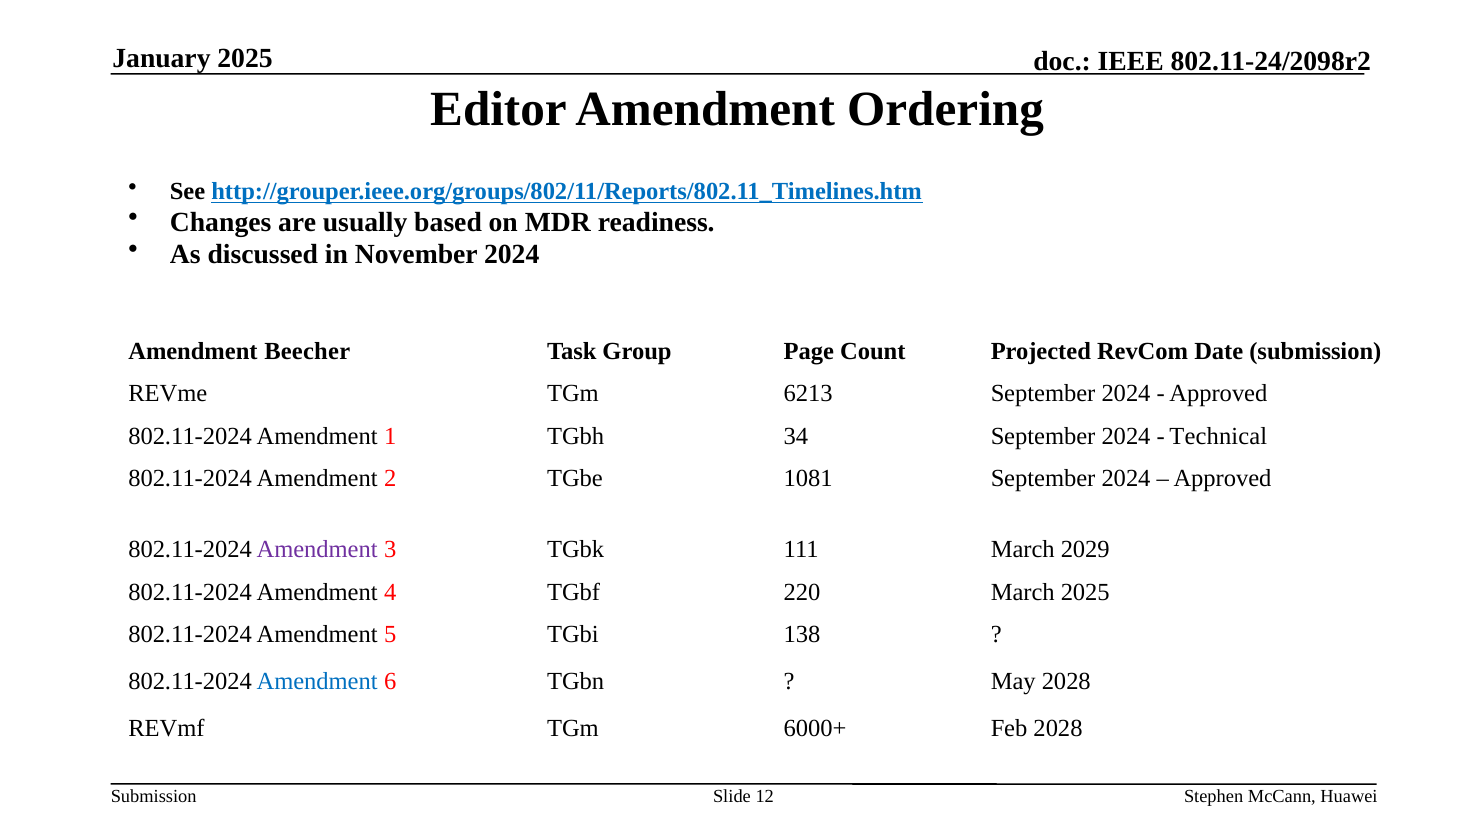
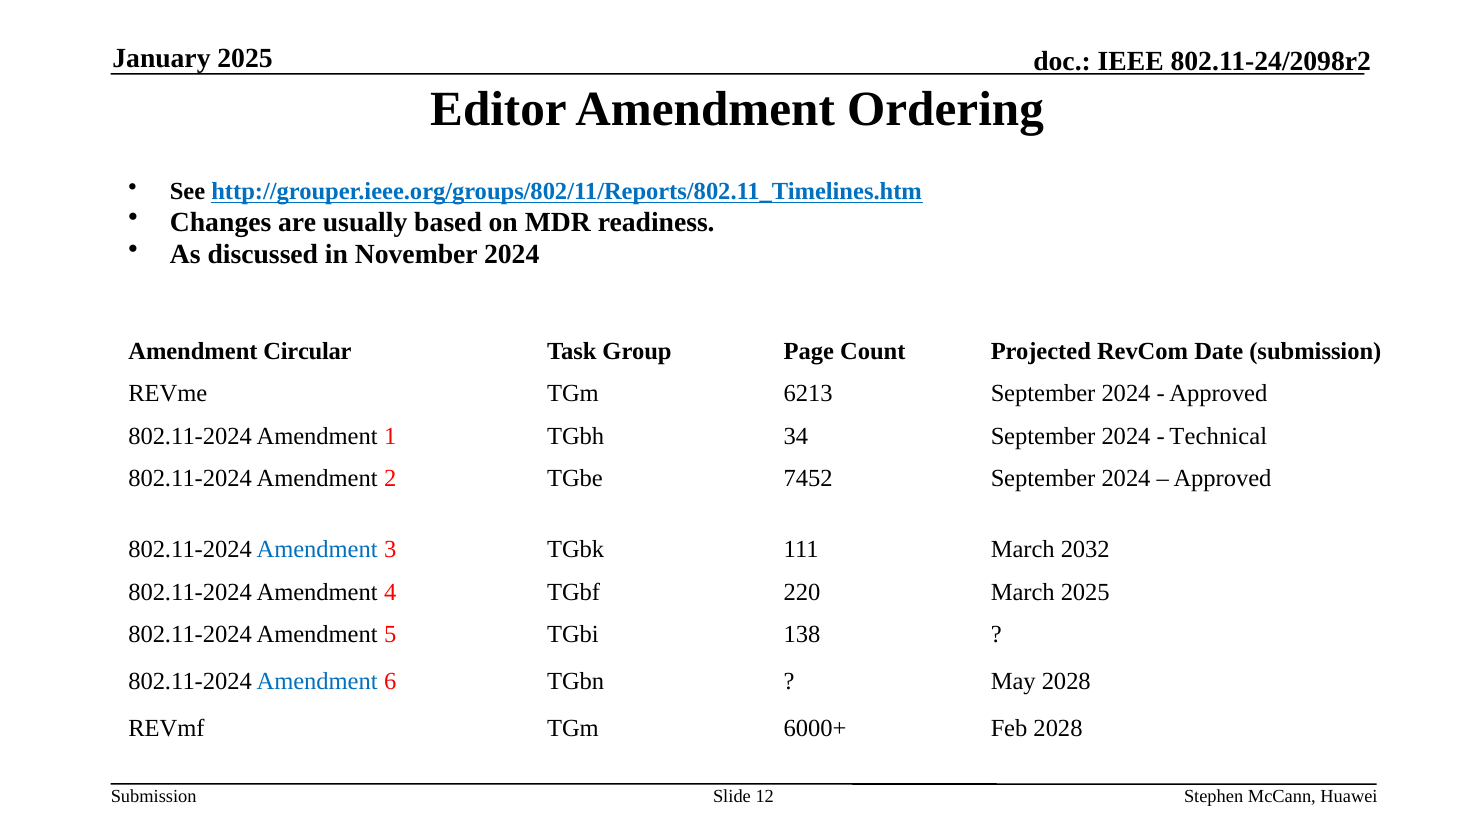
Beecher: Beecher -> Circular
1081: 1081 -> 7452
Amendment at (317, 549) colour: purple -> blue
2029: 2029 -> 2032
